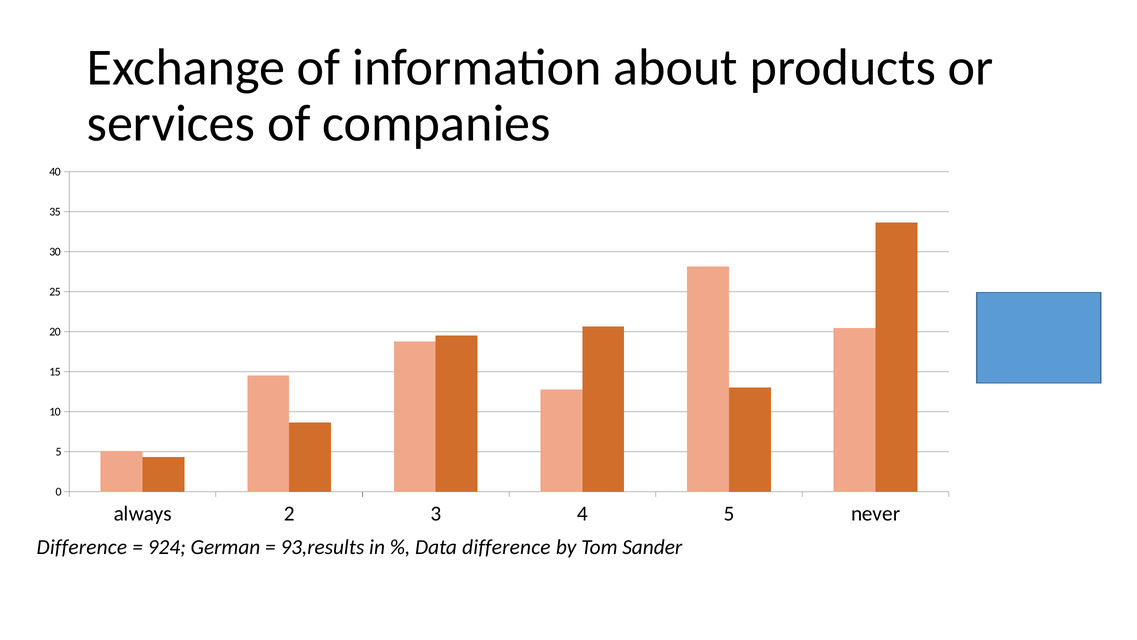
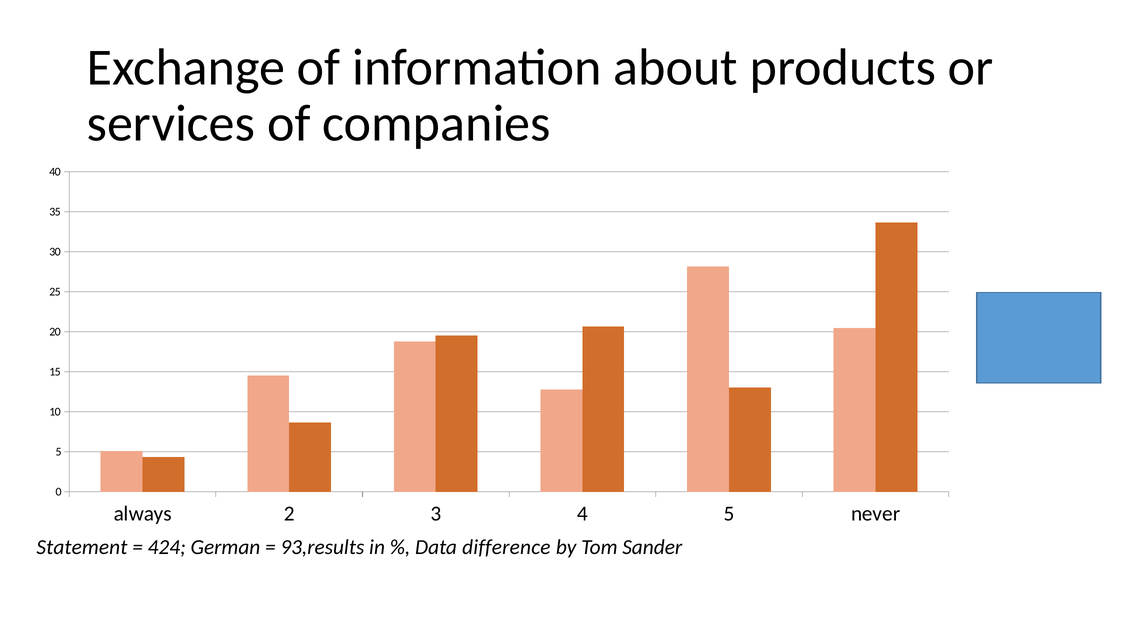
Difference at (82, 547): Difference -> Statement
924: 924 -> 424
